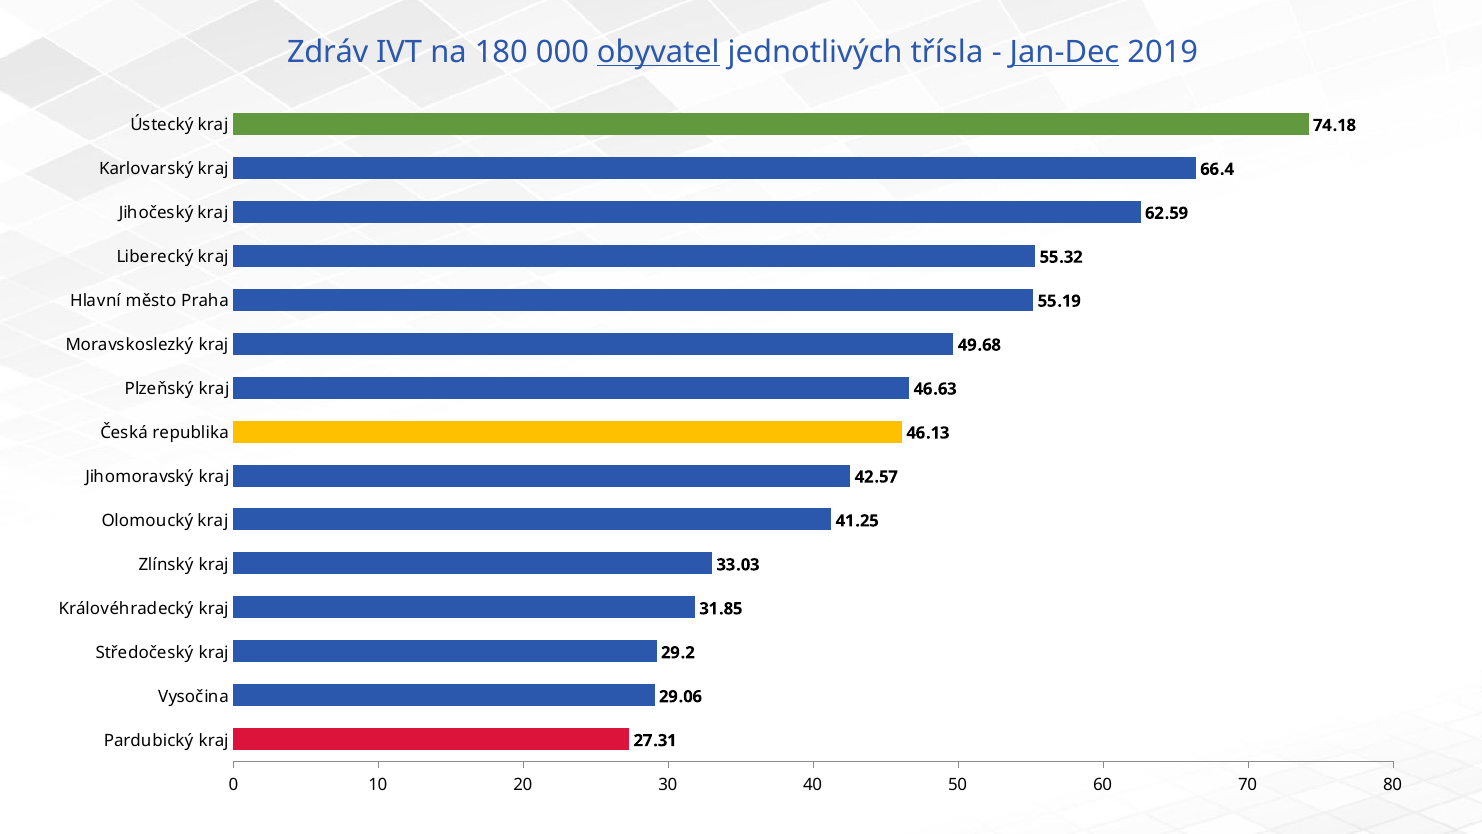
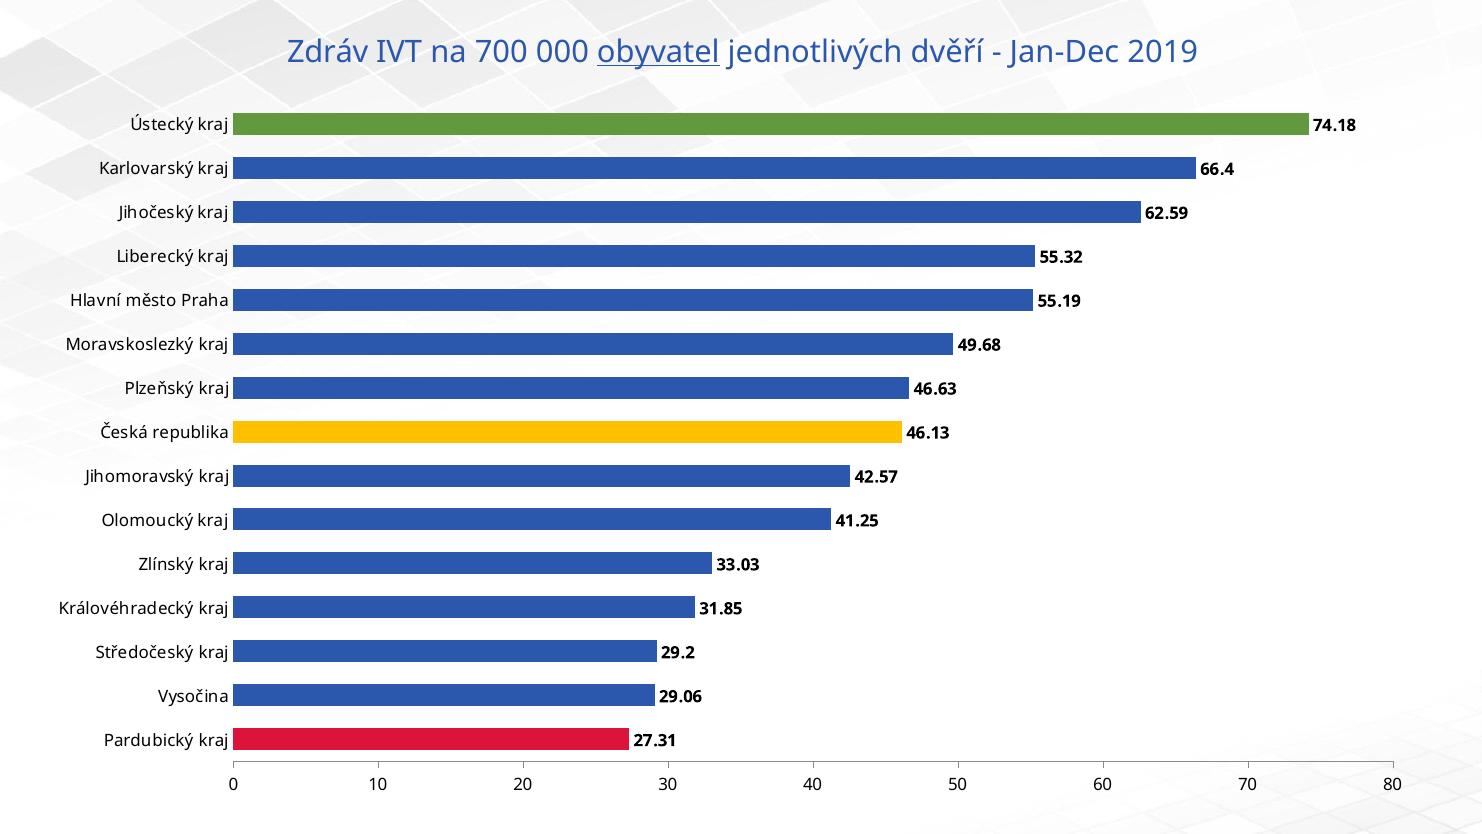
180: 180 -> 700
třísla: třísla -> dvěří
Jan-Dec underline: present -> none
